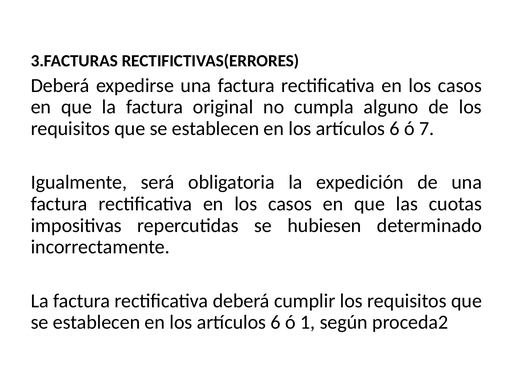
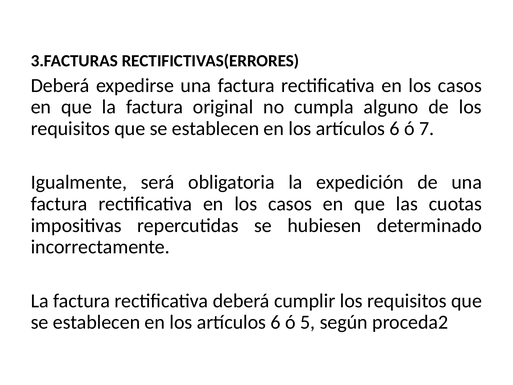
1: 1 -> 5
